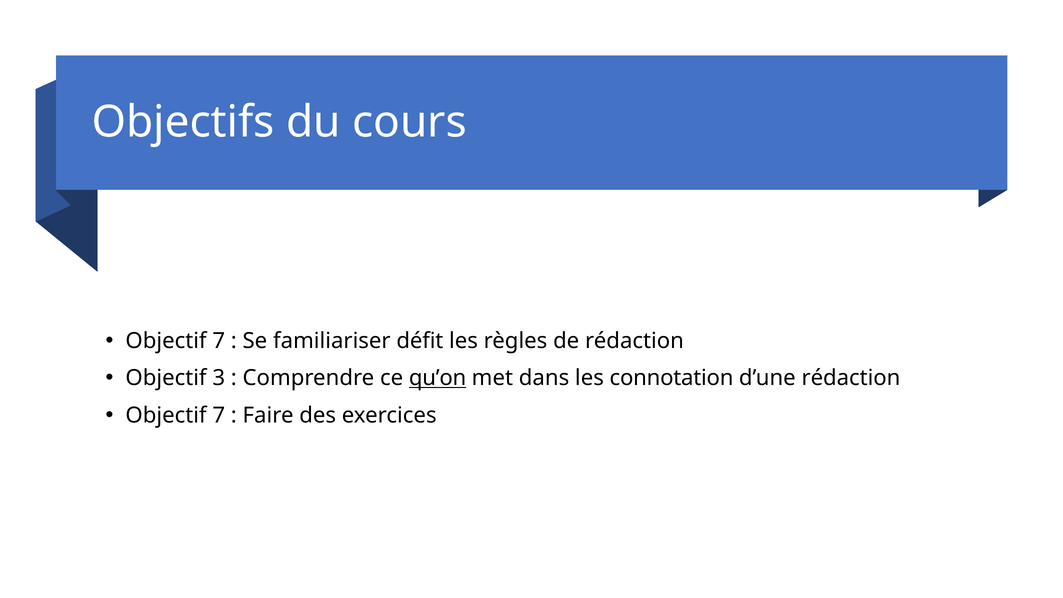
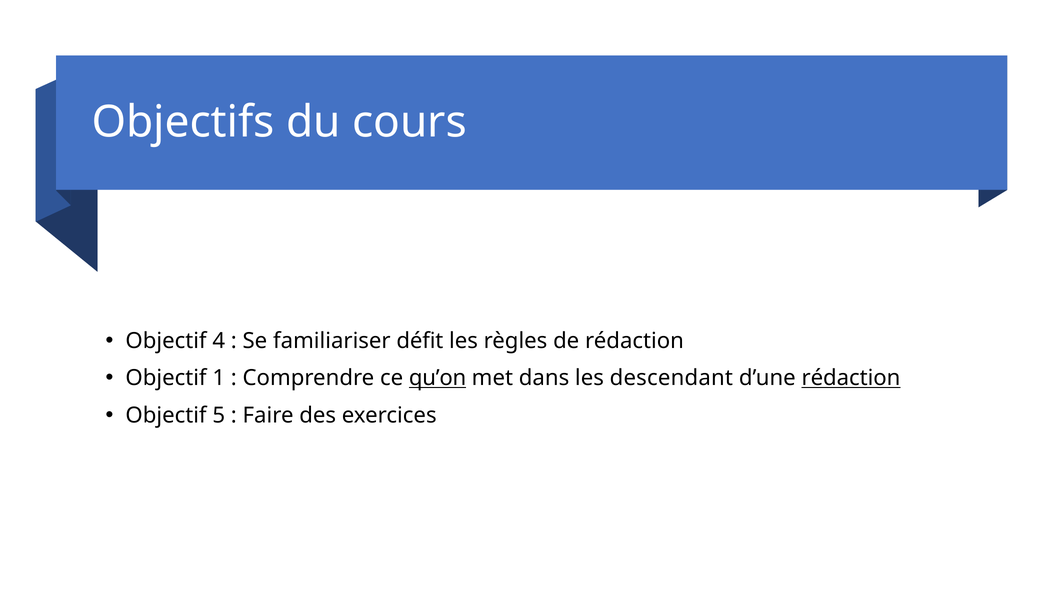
7 at (219, 341): 7 -> 4
3: 3 -> 1
connotation: connotation -> descendant
rédaction at (851, 378) underline: none -> present
7 at (219, 415): 7 -> 5
